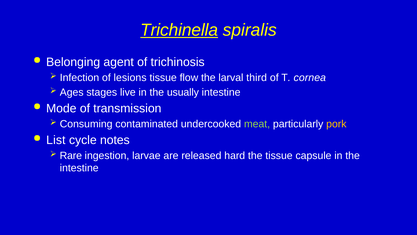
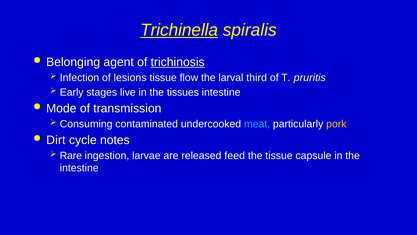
trichinosis underline: none -> present
cornea: cornea -> pruritis
Ages: Ages -> Early
usually: usually -> tissues
meat colour: light green -> light blue
List: List -> Dirt
hard: hard -> feed
